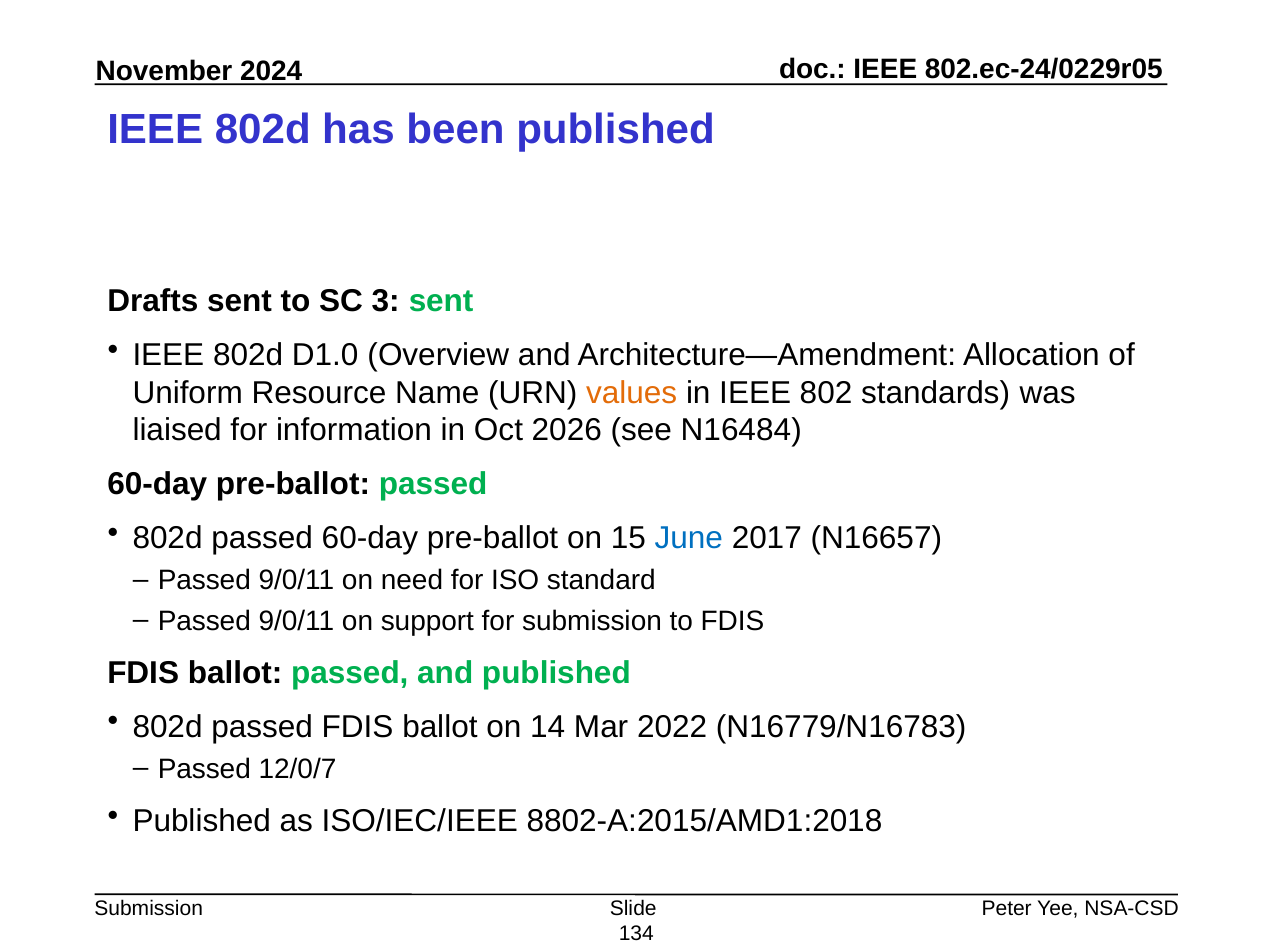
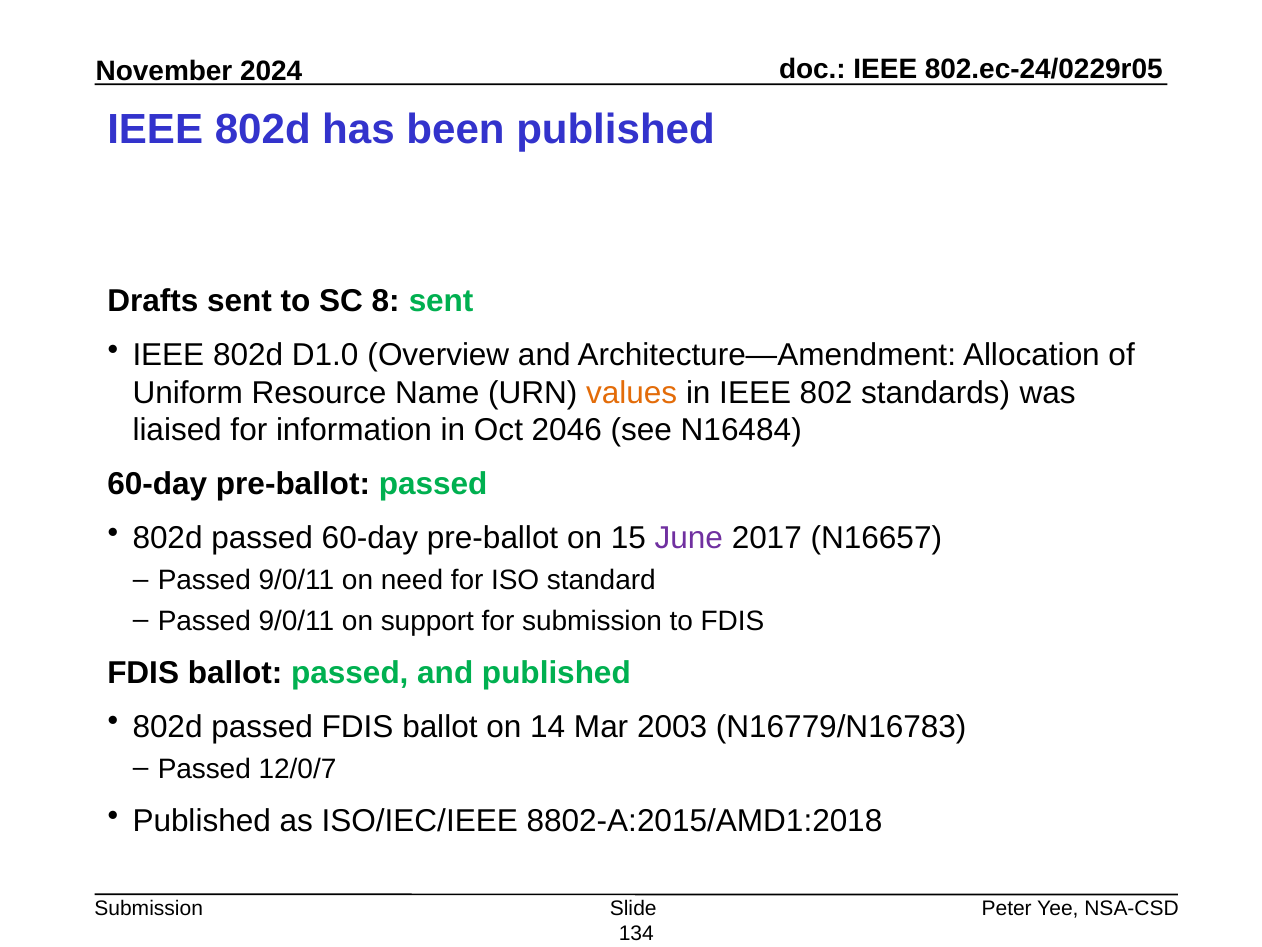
3: 3 -> 8
2026: 2026 -> 2046
June colour: blue -> purple
2022: 2022 -> 2003
